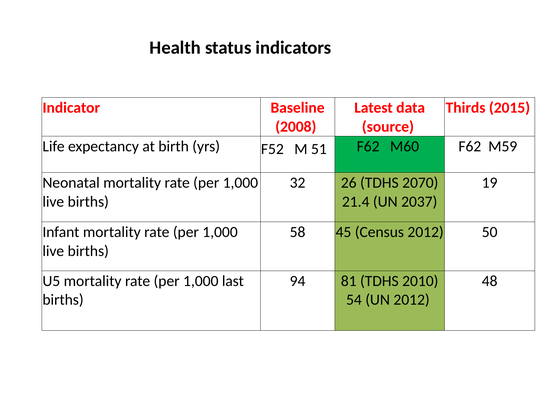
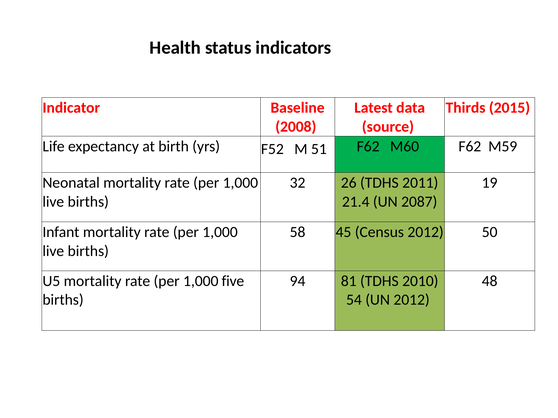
2070: 2070 -> 2011
2037: 2037 -> 2087
last: last -> five
